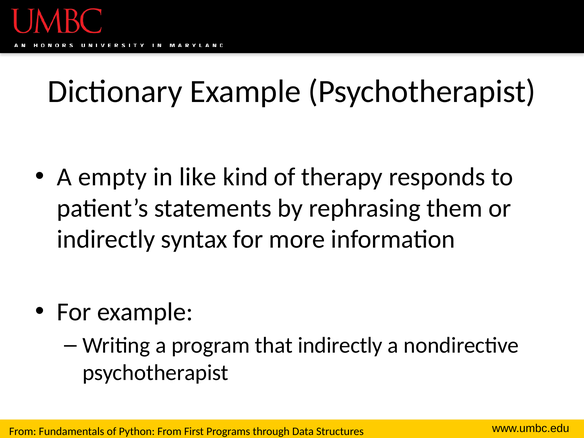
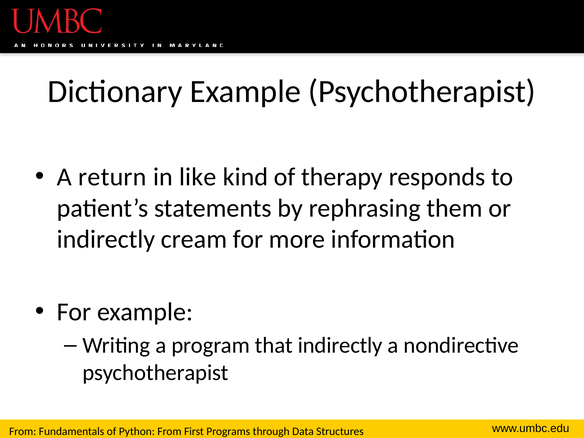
empty: empty -> return
syntax: syntax -> cream
